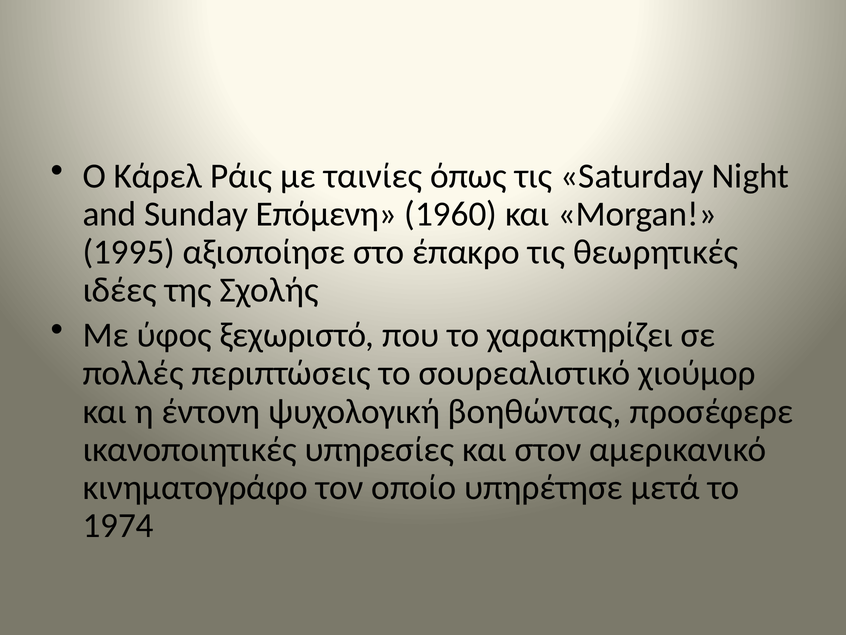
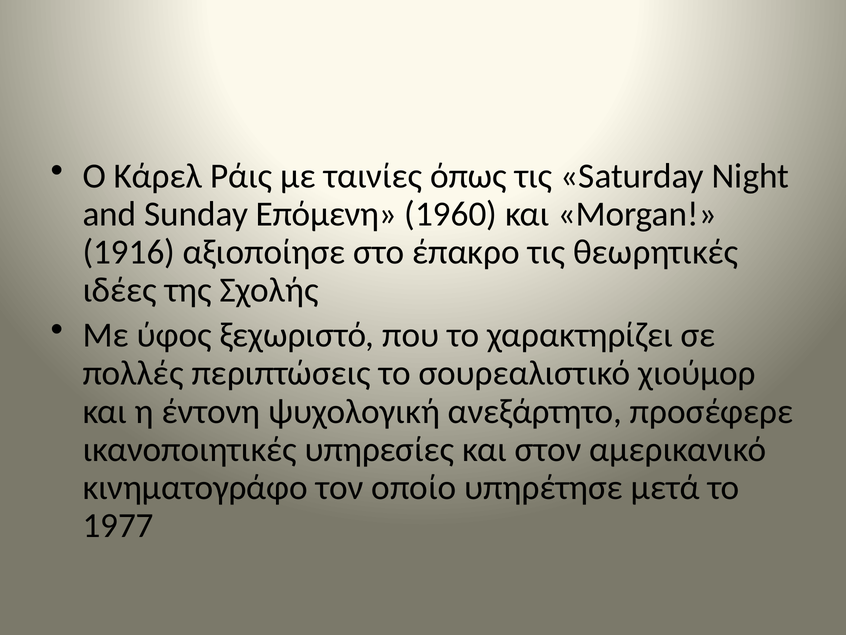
1995: 1995 -> 1916
βοηθώντας: βοηθώντας -> ανεξάρτητο
1974: 1974 -> 1977
